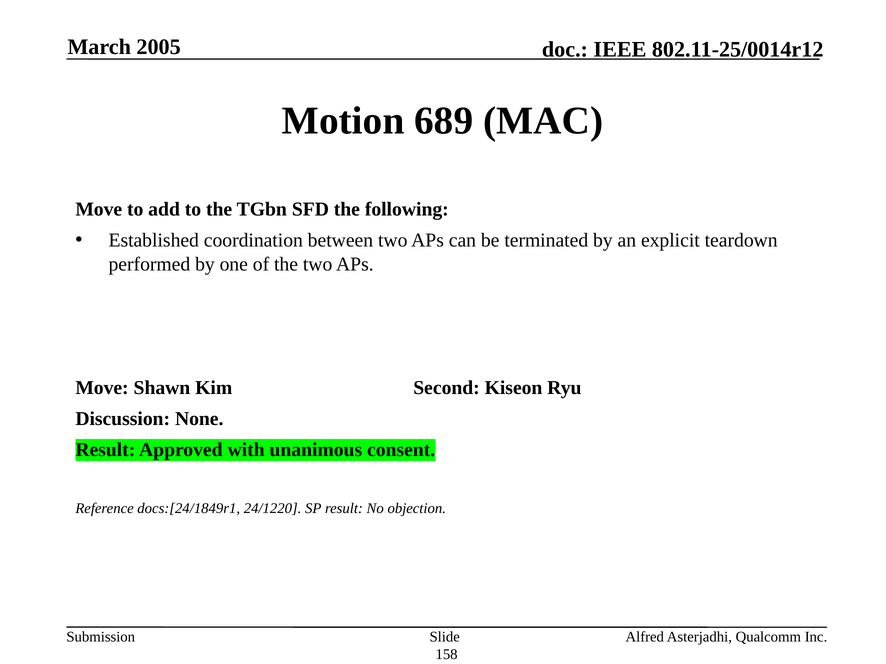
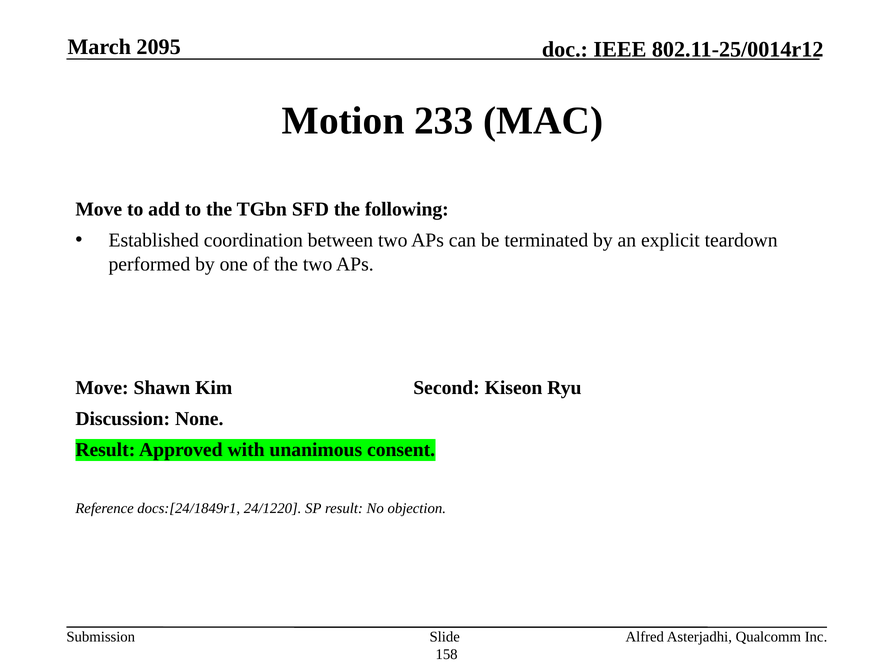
2005: 2005 -> 2095
689: 689 -> 233
